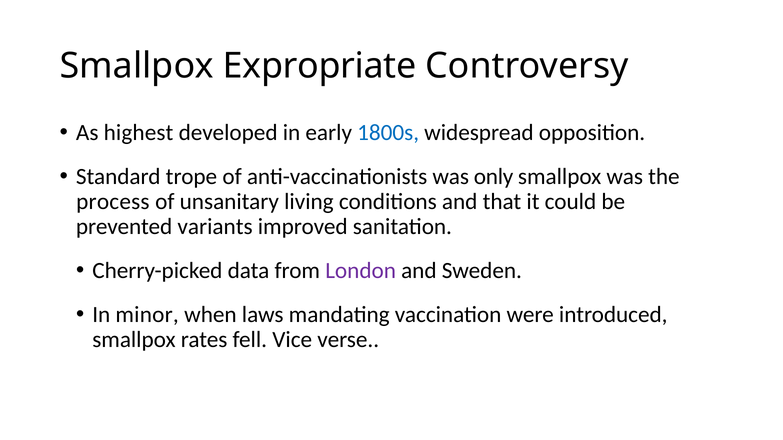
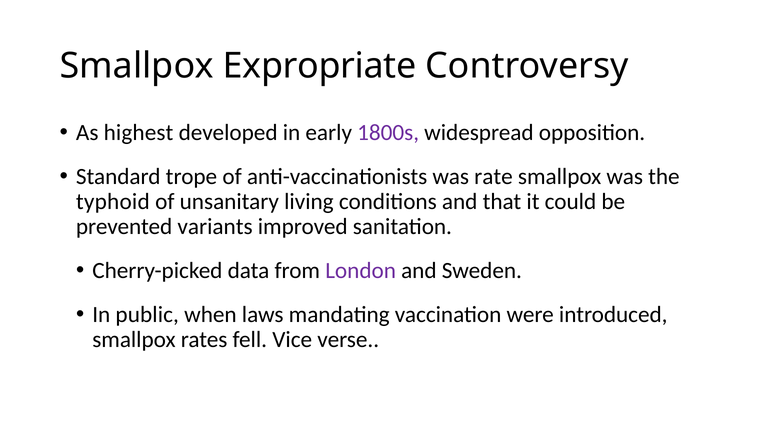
1800s colour: blue -> purple
only: only -> rate
process: process -> typhoid
minor: minor -> public
